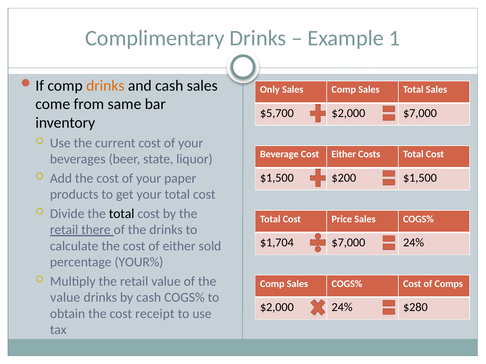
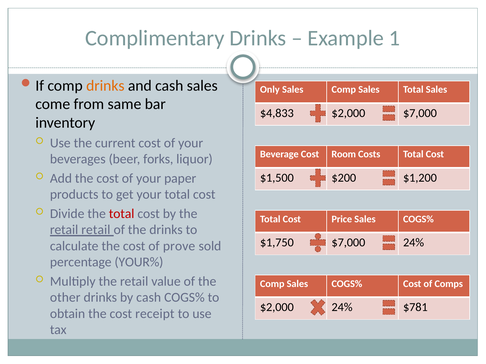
$5,700: $5,700 -> $4,833
Cost Either: Either -> Room
state: state -> forks
$200 $1,500: $1,500 -> $1,200
total at (122, 214) colour: black -> red
retail there: there -> retail
$1,704: $1,704 -> $1,750
of either: either -> prove
value at (65, 298): value -> other
$280: $280 -> $781
